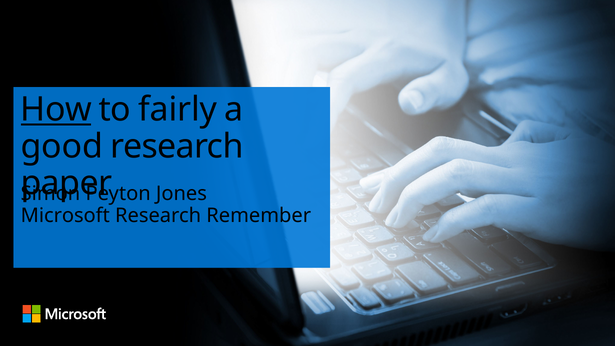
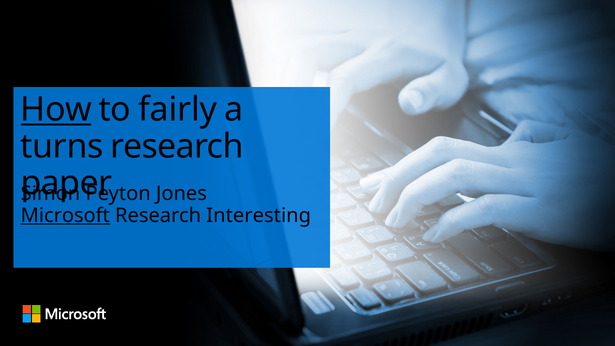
good: good -> turns
Microsoft underline: none -> present
Remember: Remember -> Interesting
